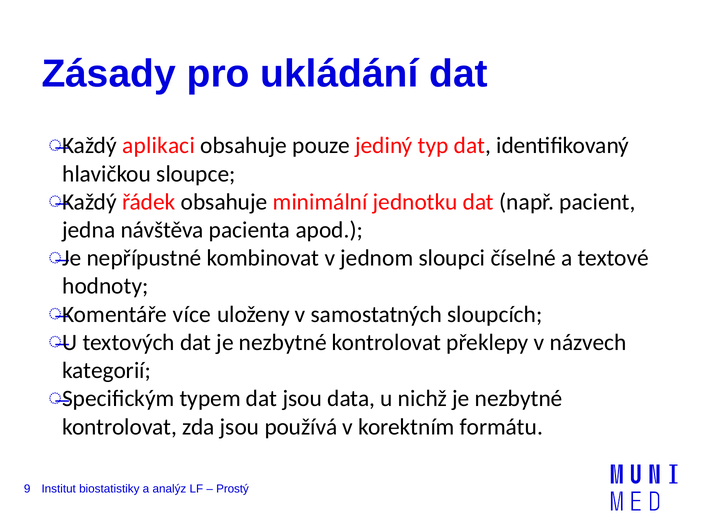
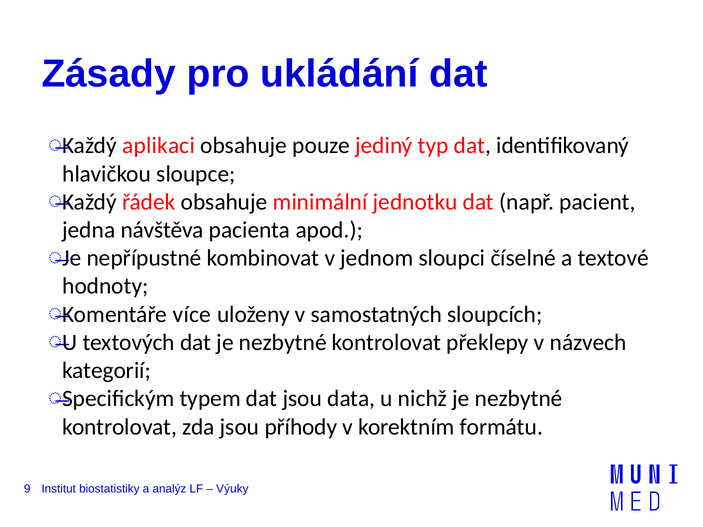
používá: používá -> příhody
Prostý: Prostý -> Výuky
